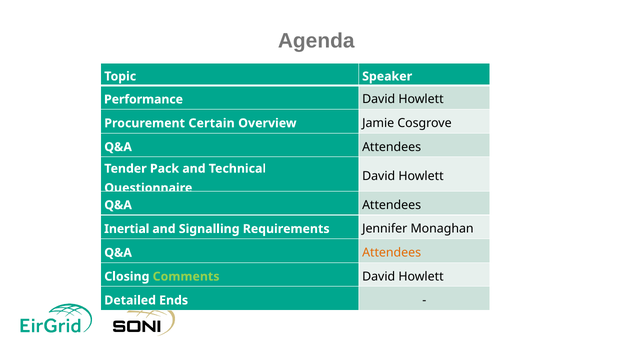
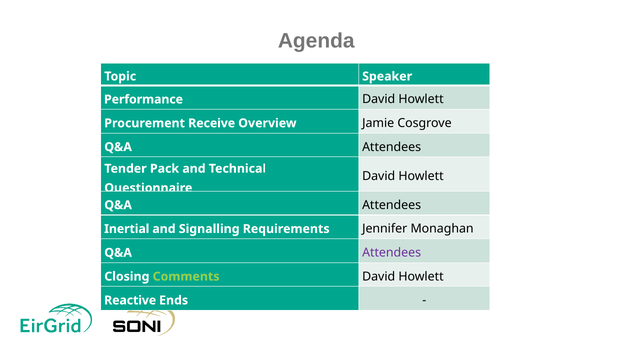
Certain: Certain -> Receive
Attendees at (392, 252) colour: orange -> purple
Detailed: Detailed -> Reactive
